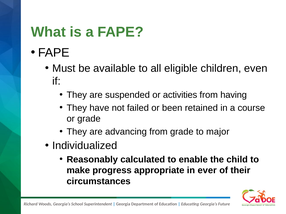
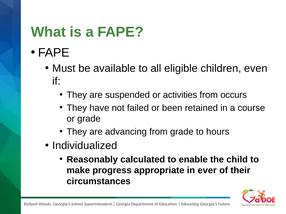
having: having -> occurs
major: major -> hours
